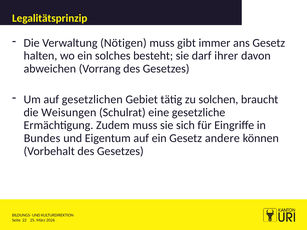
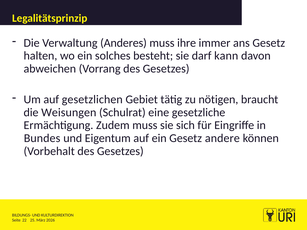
Nötigen: Nötigen -> Anderes
gibt: gibt -> ihre
ihrer: ihrer -> kann
solchen: solchen -> nötigen
